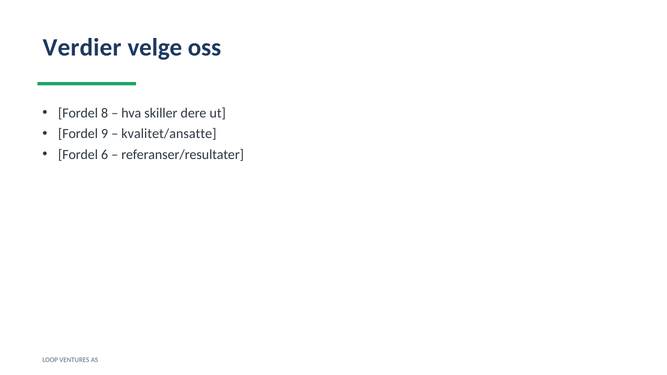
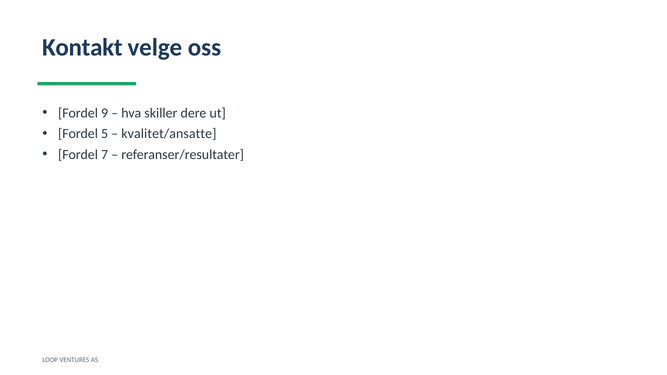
Verdier: Verdier -> Kontakt
8: 8 -> 9
9: 9 -> 5
6: 6 -> 7
